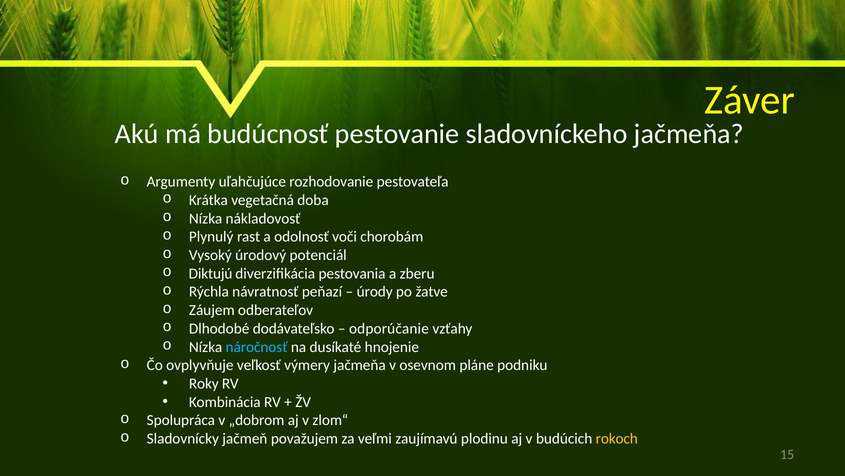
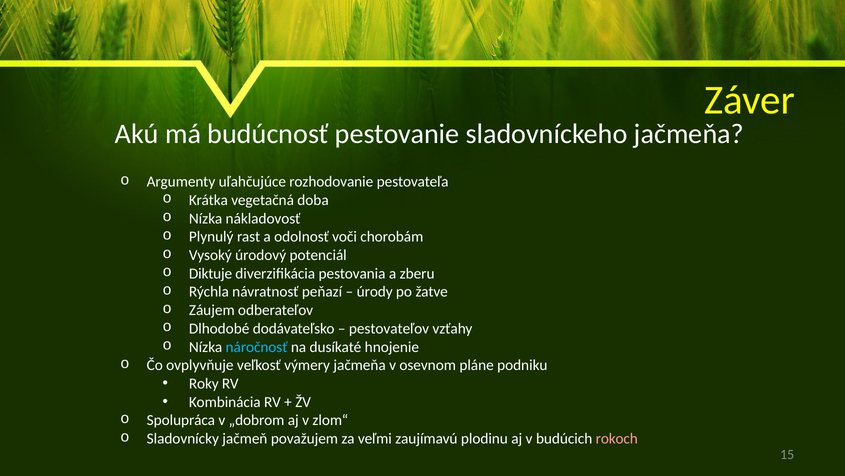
Diktujú: Diktujú -> Diktuje
odporúčanie: odporúčanie -> pestovateľov
rokoch colour: yellow -> pink
